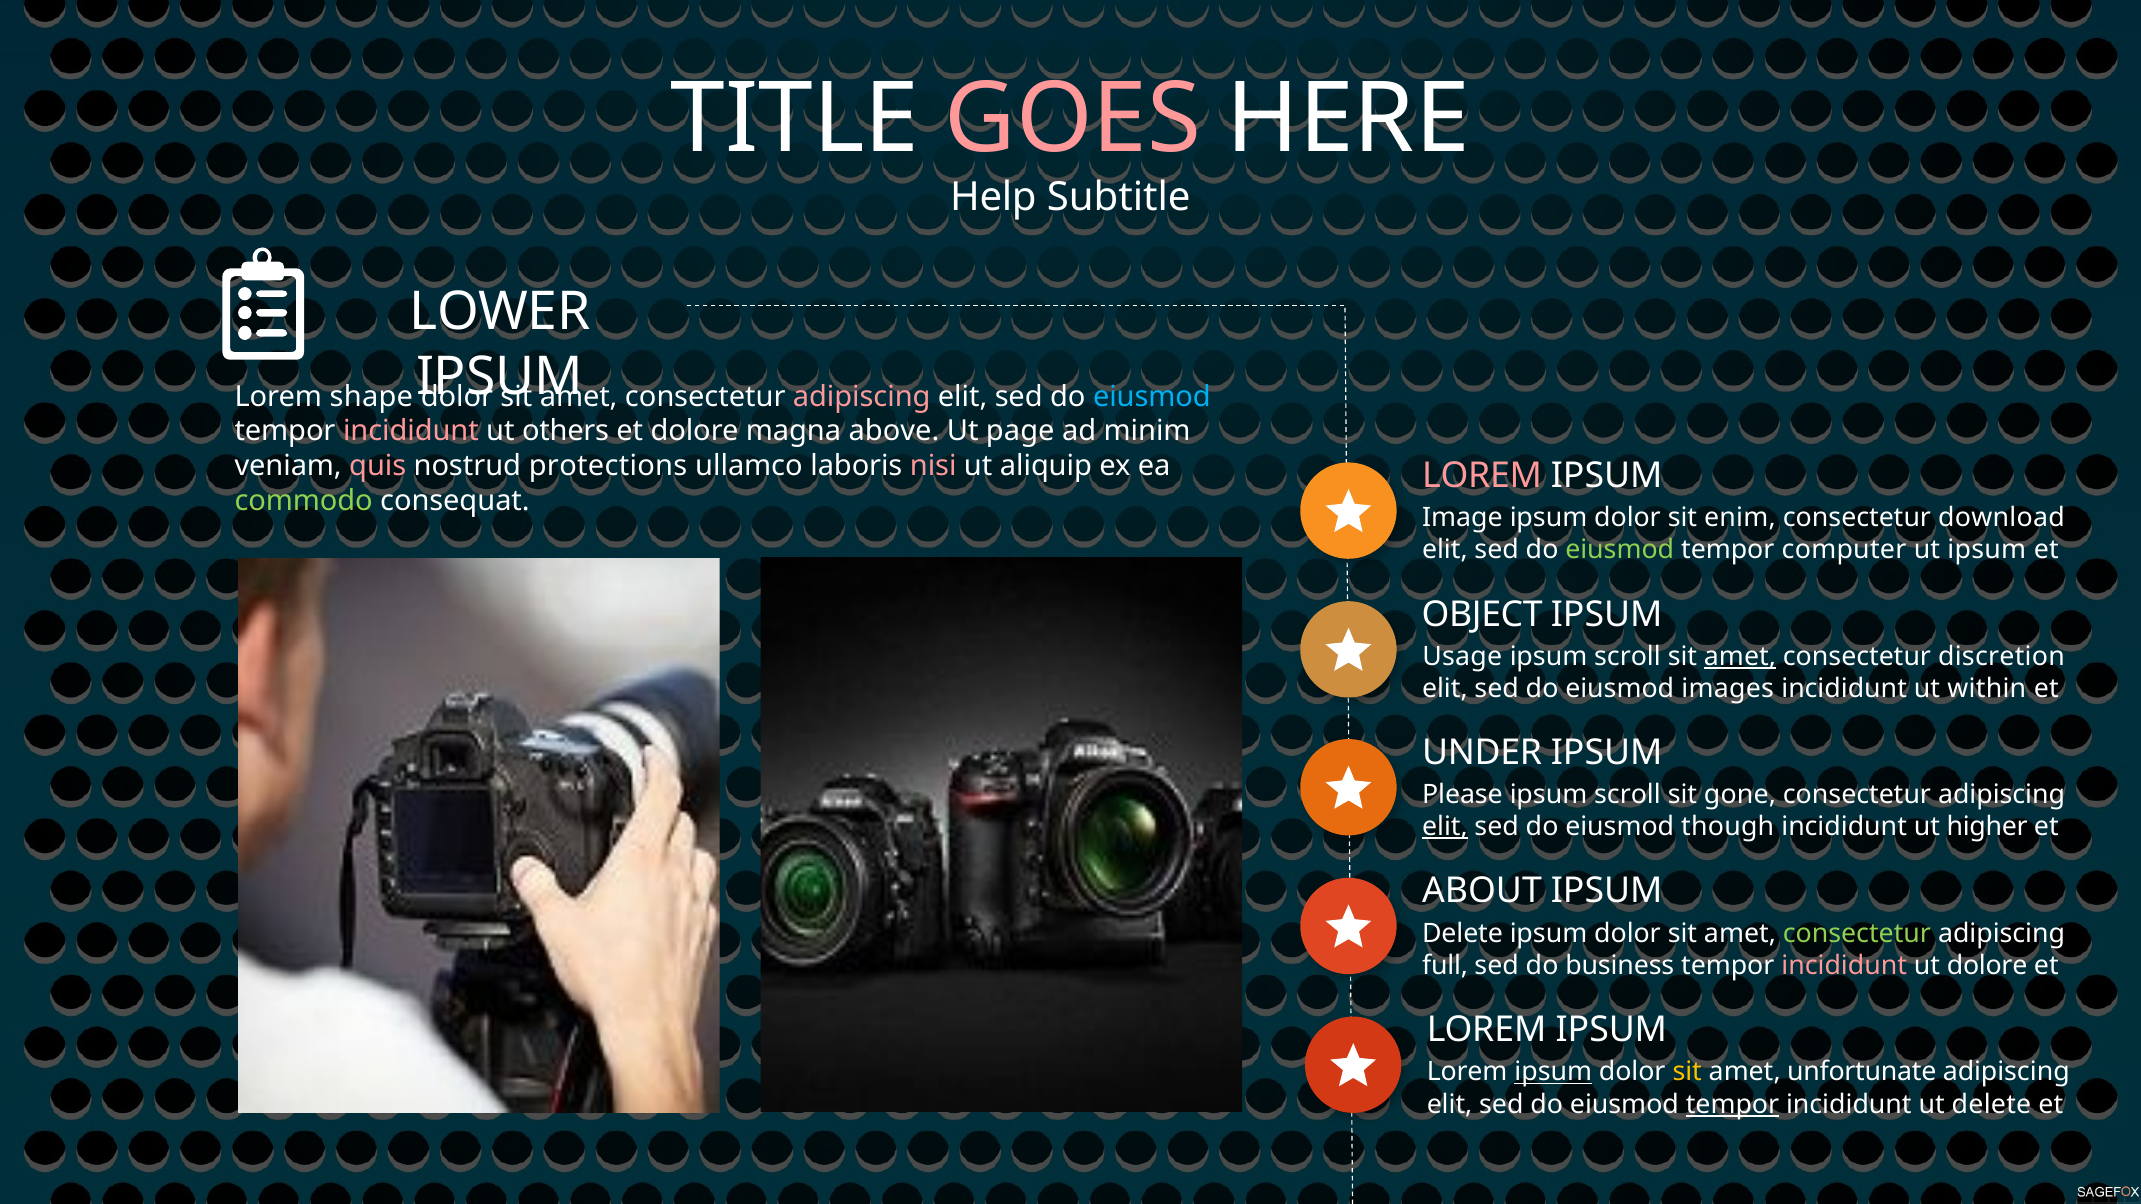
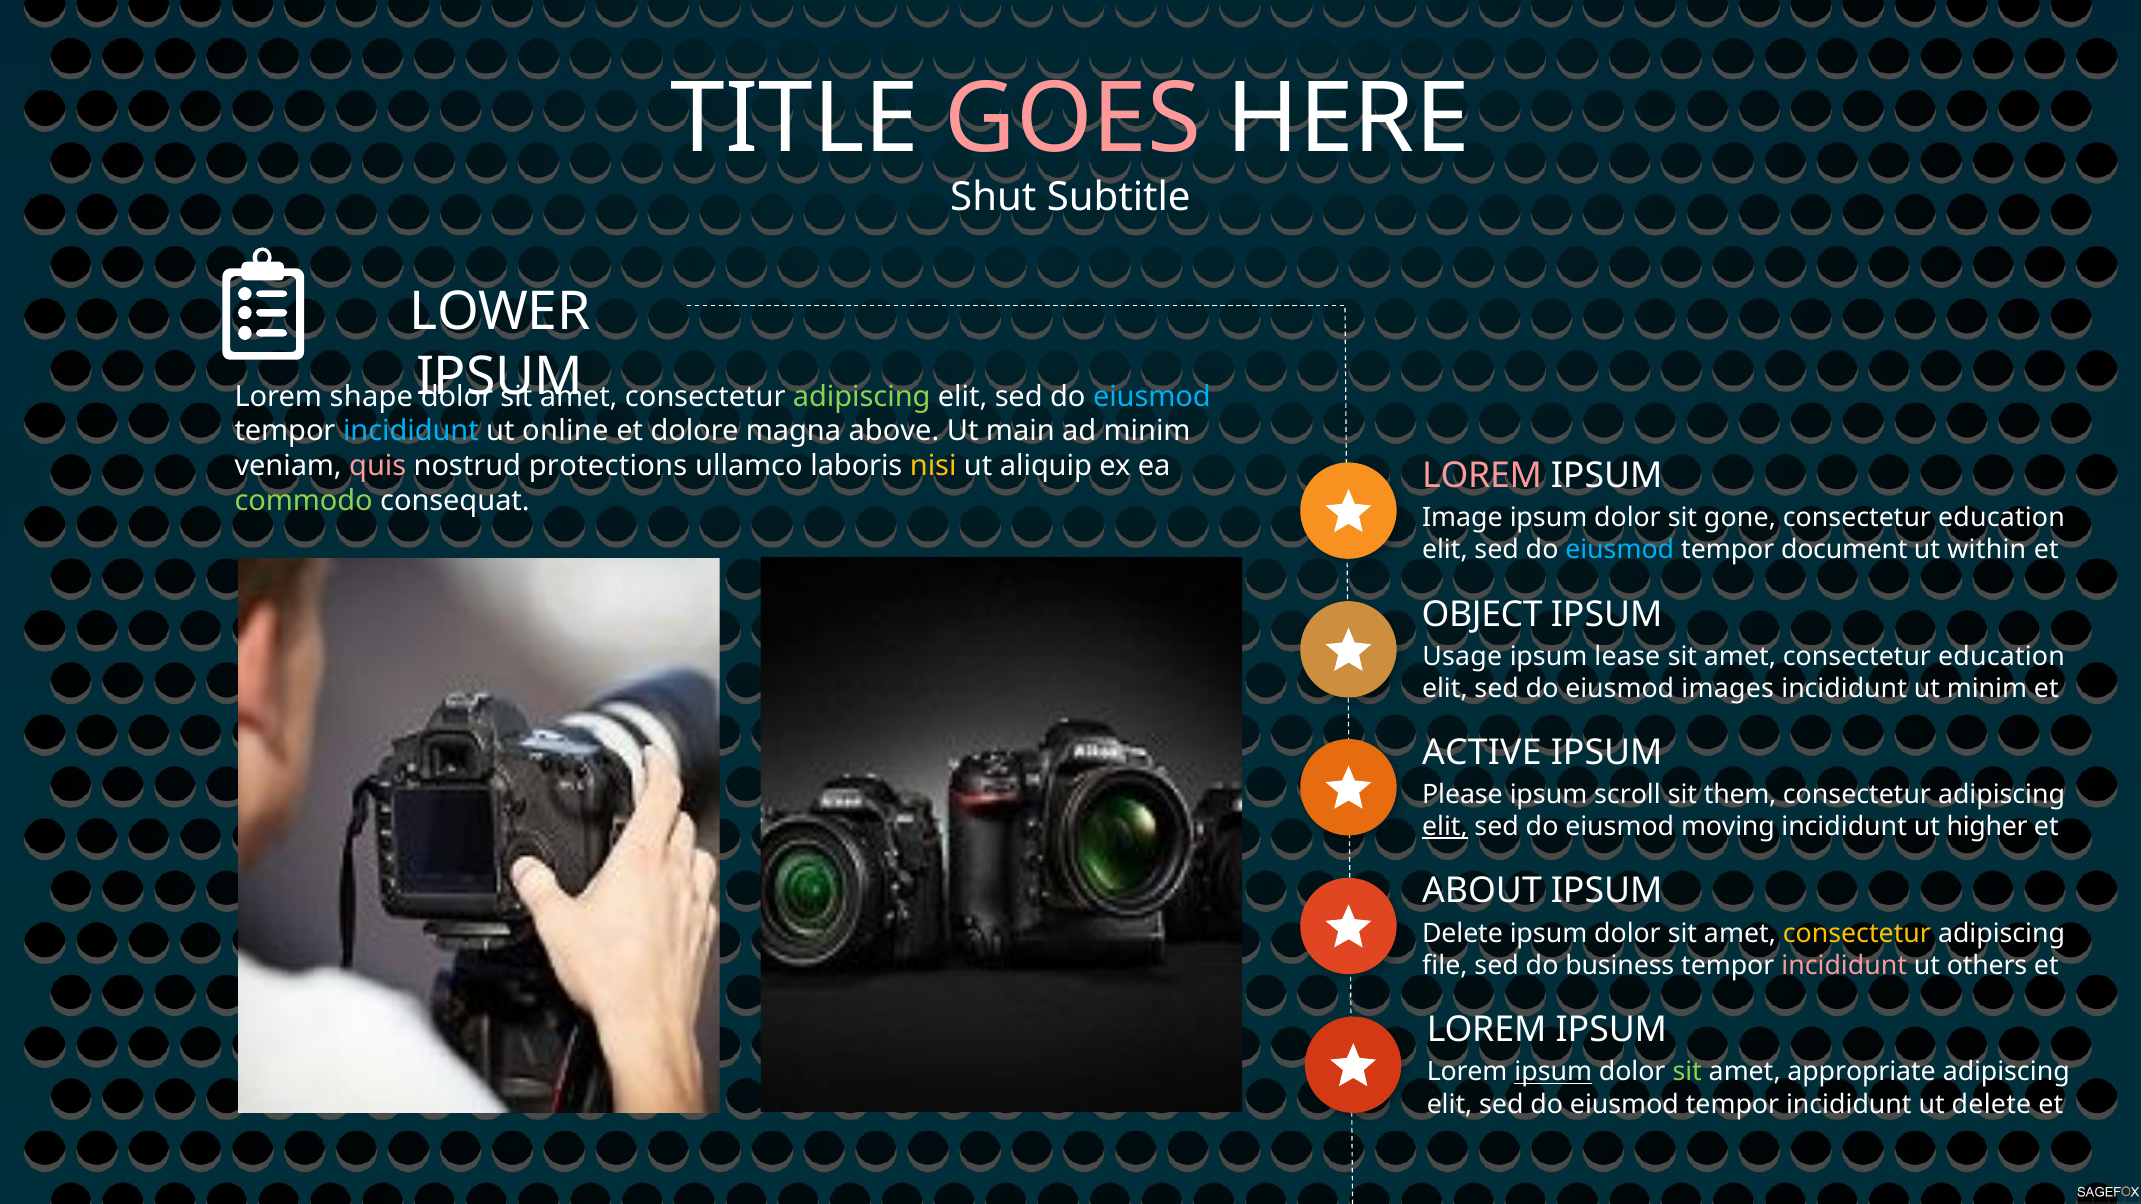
Help: Help -> Shut
adipiscing at (862, 397) colour: pink -> light green
incididunt at (411, 431) colour: pink -> light blue
others: others -> online
page: page -> main
nisi colour: pink -> yellow
enim: enim -> gone
download at (2001, 518): download -> education
eiusmod at (1620, 550) colour: light green -> light blue
computer: computer -> document
ut ipsum: ipsum -> within
scroll at (1627, 657): scroll -> lease
amet at (1740, 657) underline: present -> none
discretion at (2001, 657): discretion -> education
ut within: within -> minim
UNDER: UNDER -> ACTIVE
gone: gone -> them
though: though -> moving
consectetur at (1857, 934) colour: light green -> yellow
full: full -> file
ut dolore: dolore -> others
sit at (1687, 1072) colour: yellow -> light green
unfortunate: unfortunate -> appropriate
tempor at (1733, 1105) underline: present -> none
